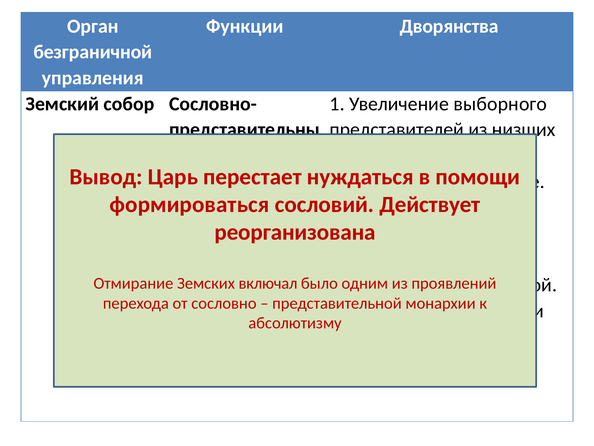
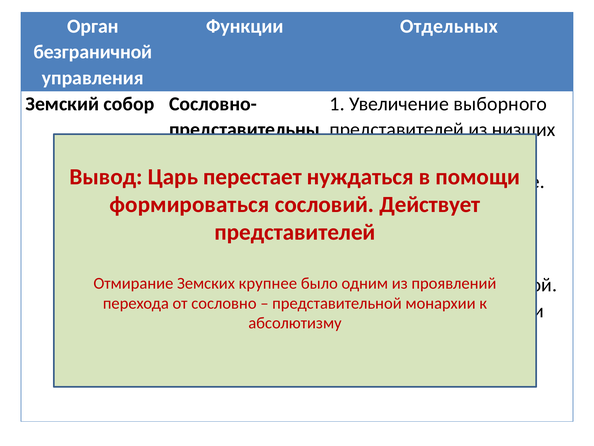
Дворянства: Дворянства -> Отдельных
реорганизована at (295, 232): реорганизована -> представителей
включал: включал -> крупнее
